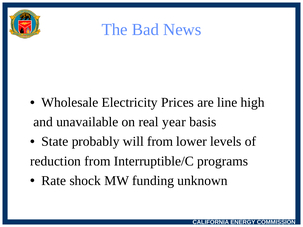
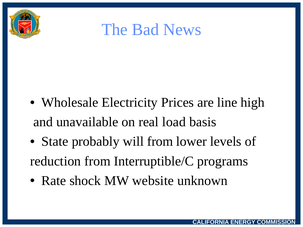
year: year -> load
funding: funding -> website
